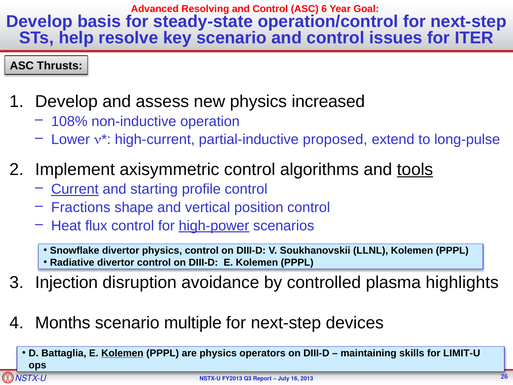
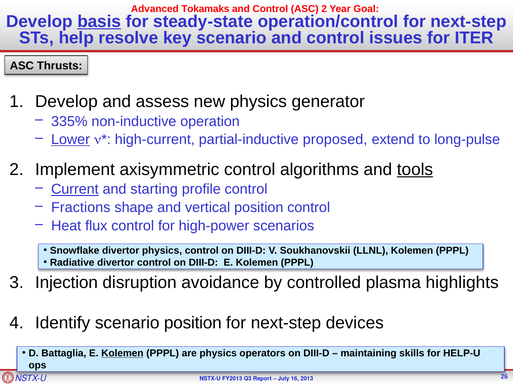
Resolving: Resolving -> Tokamaks
ASC 6: 6 -> 2
basis underline: none -> present
increased: increased -> generator
108%: 108% -> 335%
Lower underline: none -> present
high-power underline: present -> none
Months: Months -> Identify
scenario multiple: multiple -> position
LIMIT-U: LIMIT-U -> HELP-U
